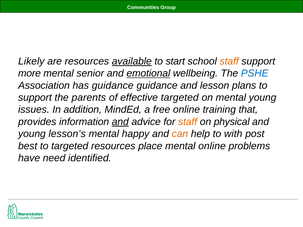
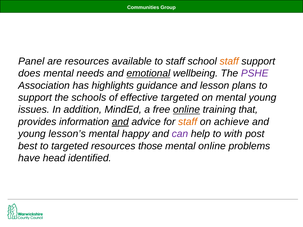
Likely: Likely -> Panel
available underline: present -> none
to start: start -> staff
more: more -> does
senior: senior -> needs
PSHE colour: blue -> purple
has guidance: guidance -> highlights
parents: parents -> schools
online at (187, 110) underline: none -> present
physical: physical -> achieve
can colour: orange -> purple
place: place -> those
need: need -> head
